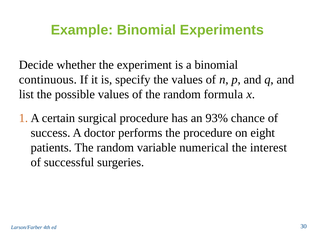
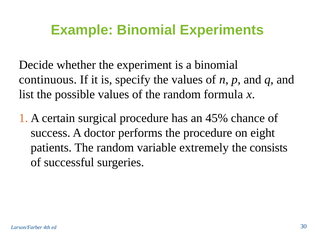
93%: 93% -> 45%
numerical: numerical -> extremely
interest: interest -> consists
